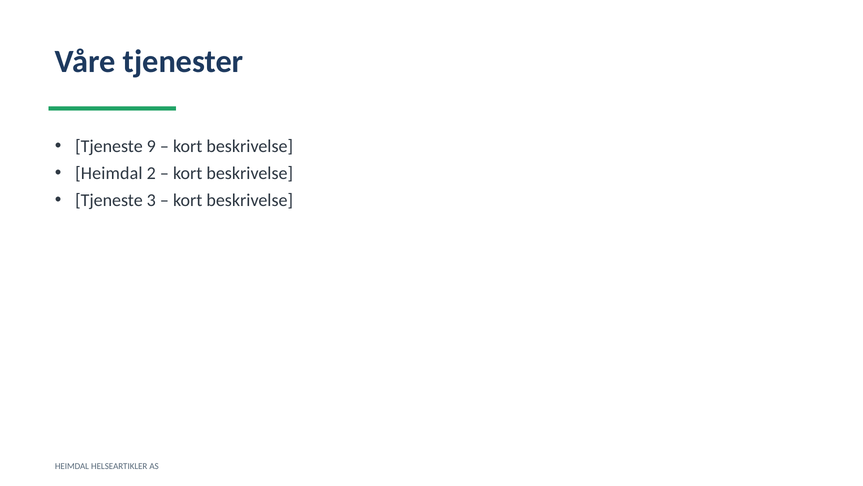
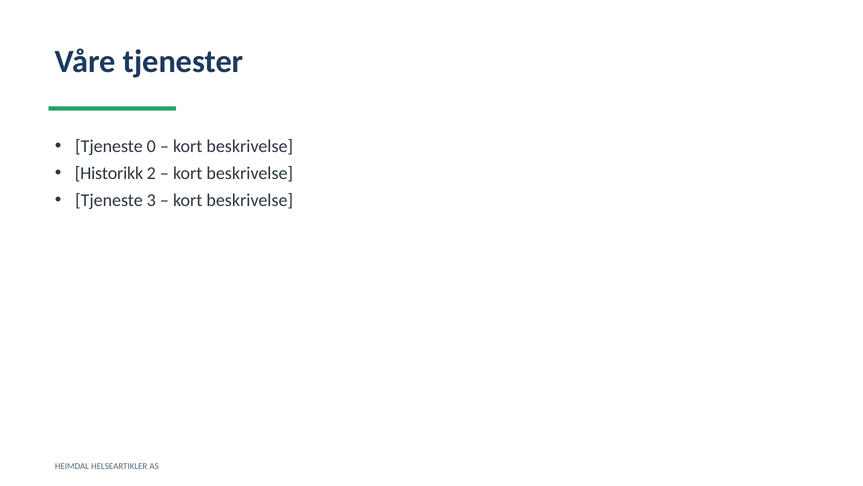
9: 9 -> 0
Heimdal at (109, 173): Heimdal -> Historikk
